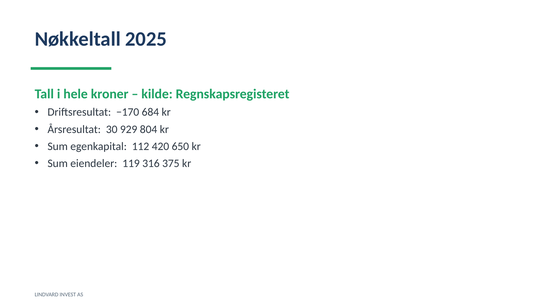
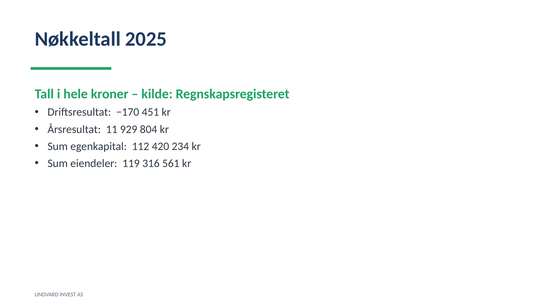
684: 684 -> 451
30: 30 -> 11
650: 650 -> 234
375: 375 -> 561
